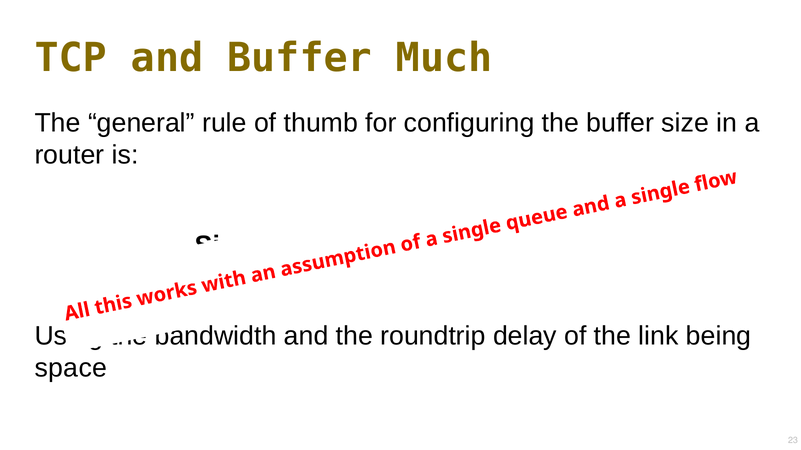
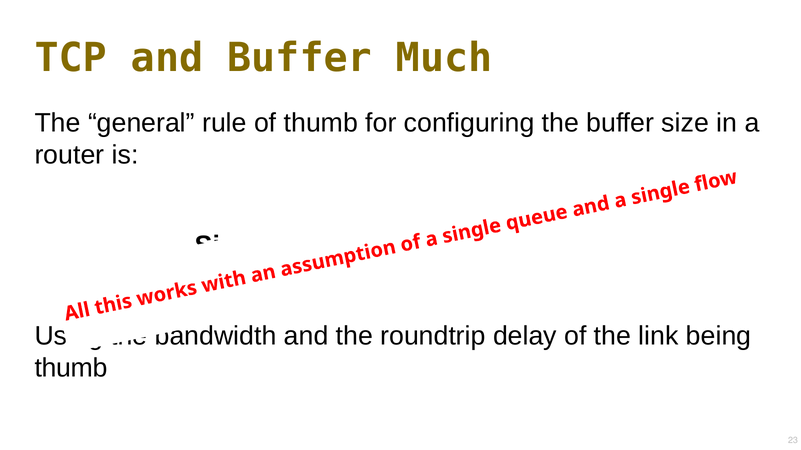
space at (71, 369): space -> thumb
